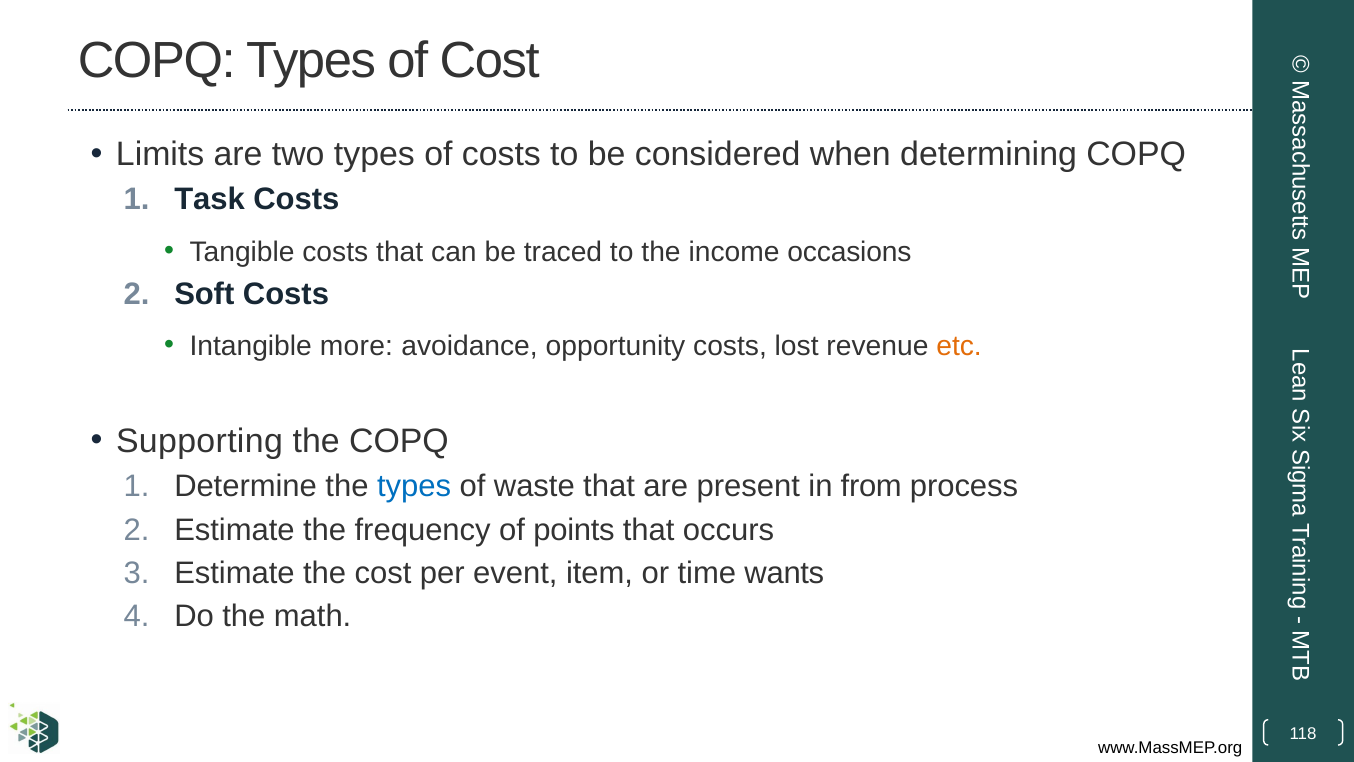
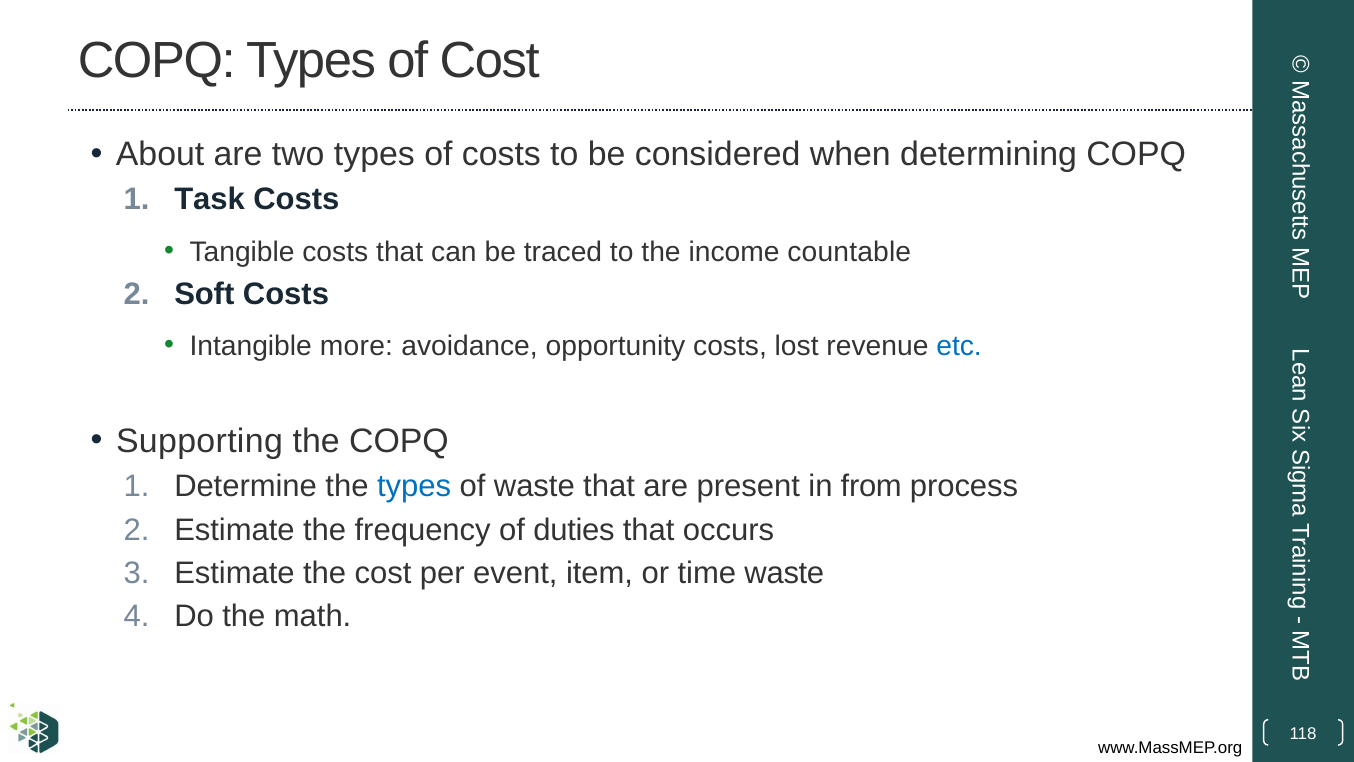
Limits: Limits -> About
occasions: occasions -> countable
etc colour: orange -> blue
points: points -> duties
time wants: wants -> waste
